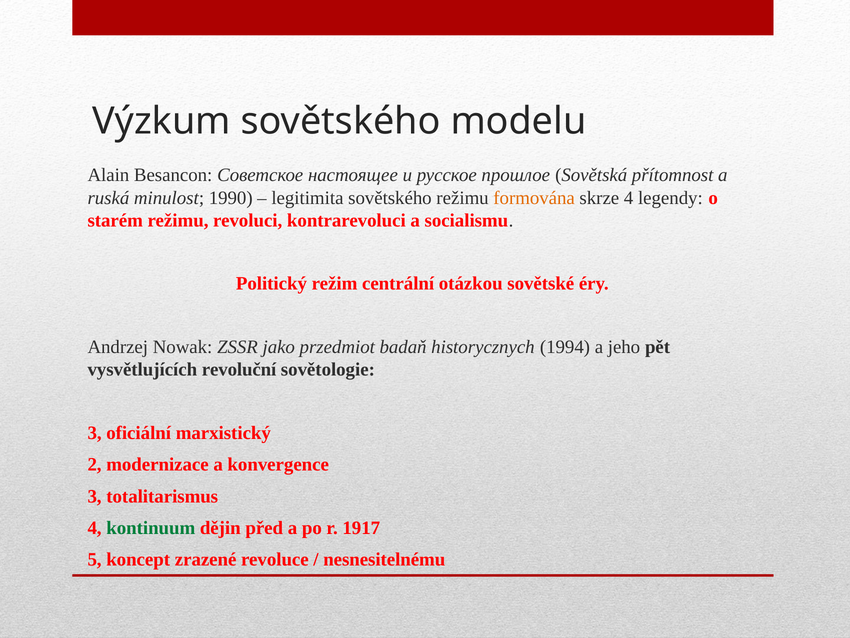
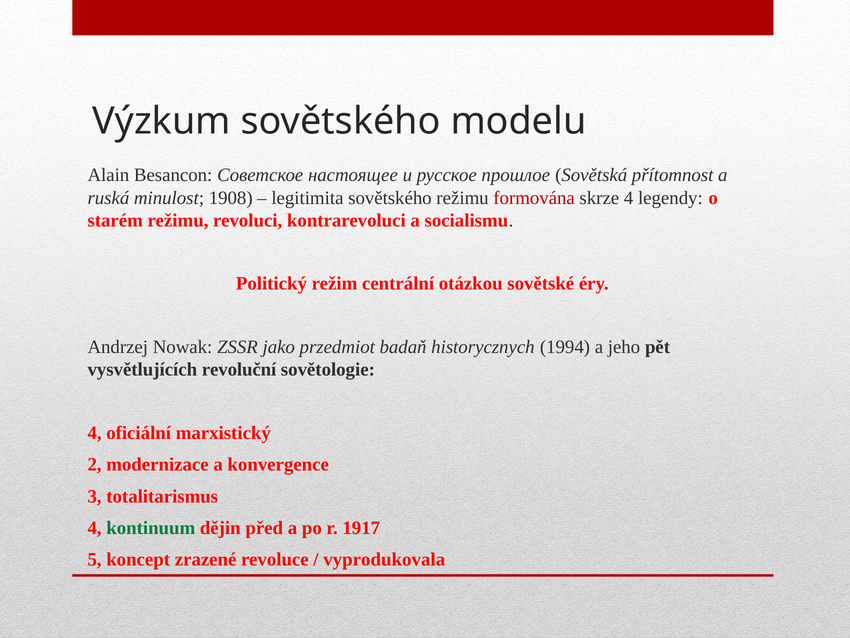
1990: 1990 -> 1908
formována colour: orange -> red
3 at (95, 433): 3 -> 4
nesnesitelnému: nesnesitelnému -> vyprodukovala
